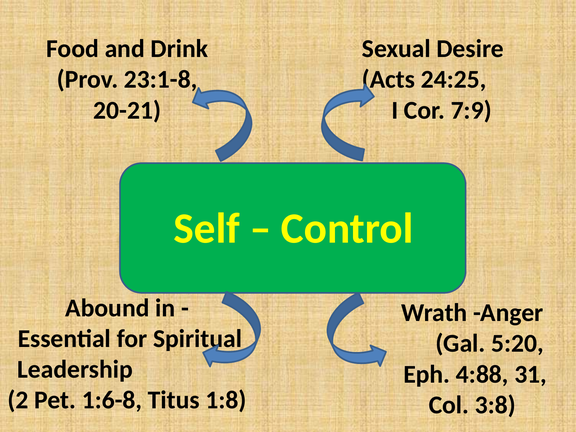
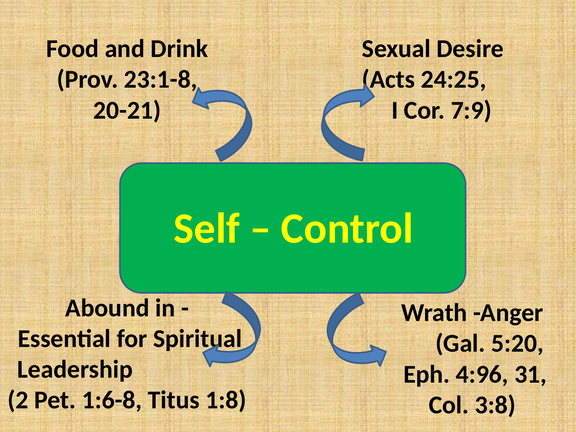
4:88: 4:88 -> 4:96
